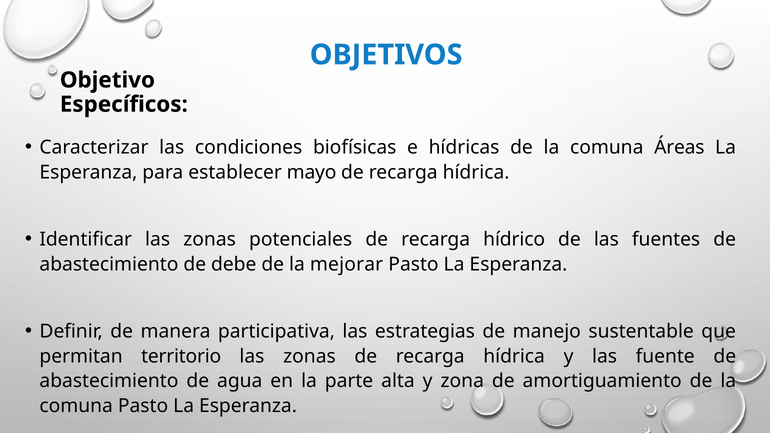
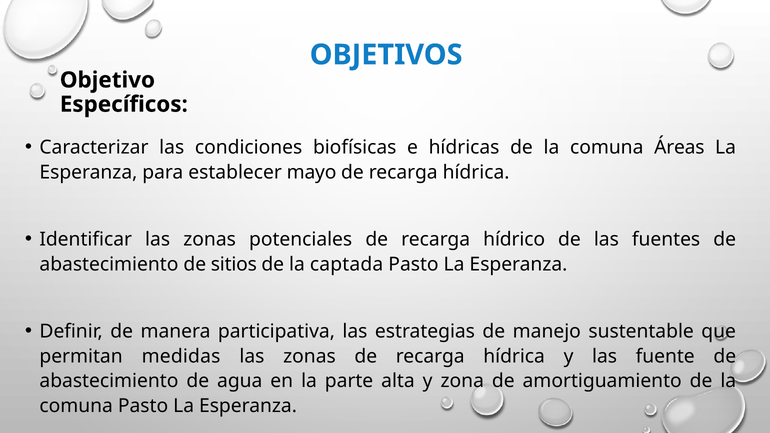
debe: debe -> sitios
mejorar: mejorar -> captada
territorio: territorio -> medidas
